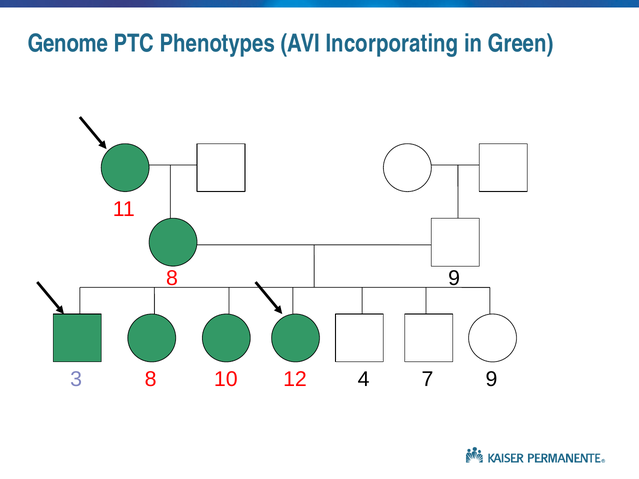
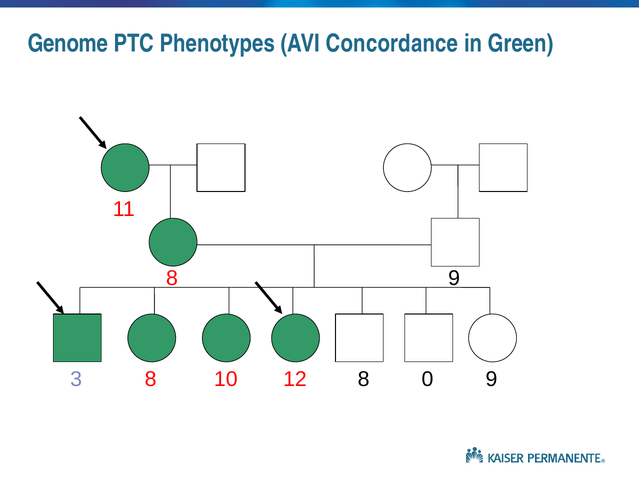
Incorporating: Incorporating -> Concordance
8 4: 4 -> 8
7: 7 -> 0
